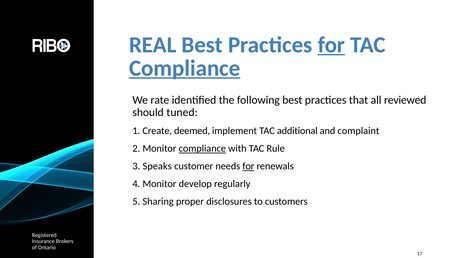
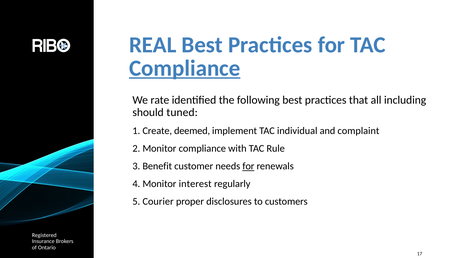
for at (331, 45) underline: present -> none
reviewed: reviewed -> including
additional: additional -> individual
compliance at (202, 149) underline: present -> none
Speaks: Speaks -> Benefit
develop: develop -> interest
Sharing: Sharing -> Courier
